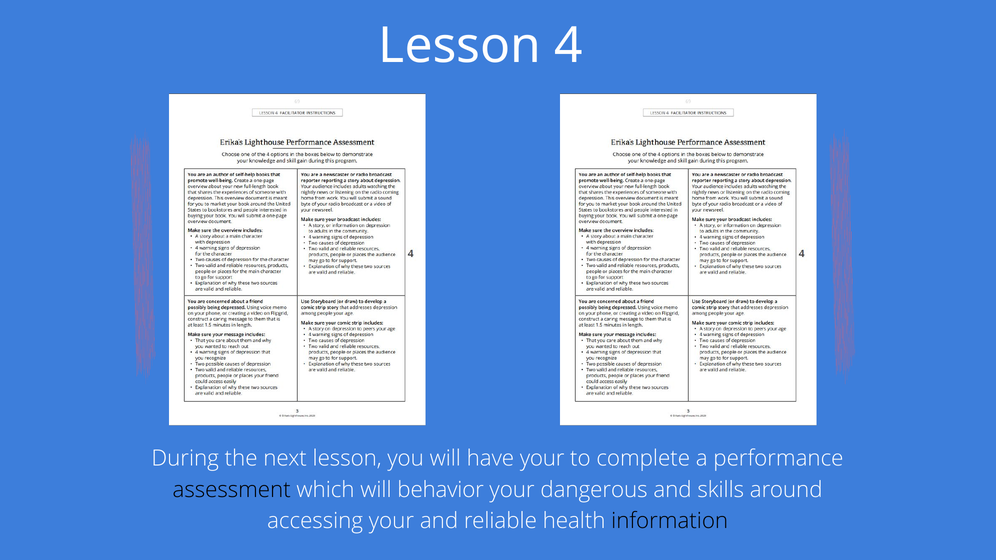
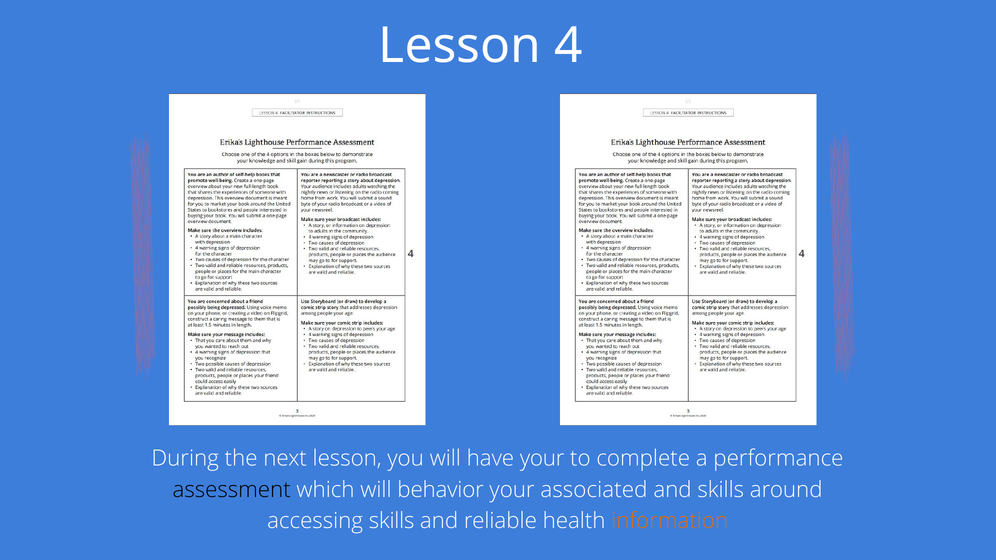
dangerous: dangerous -> associated
accessing your: your -> skills
information colour: black -> orange
